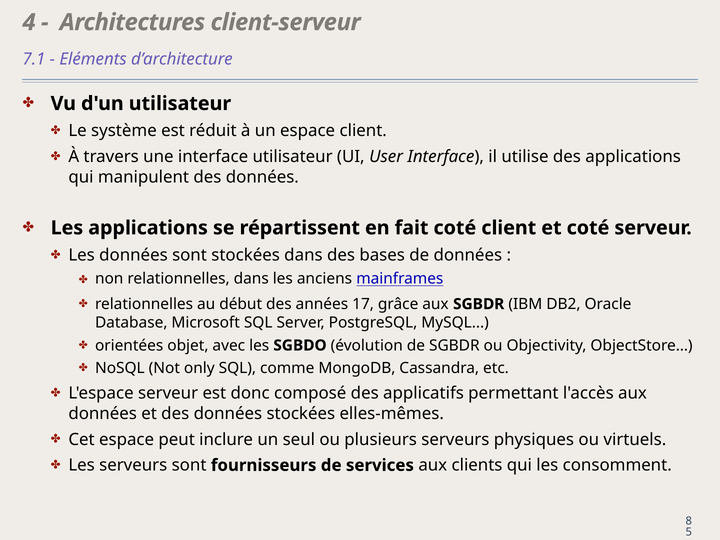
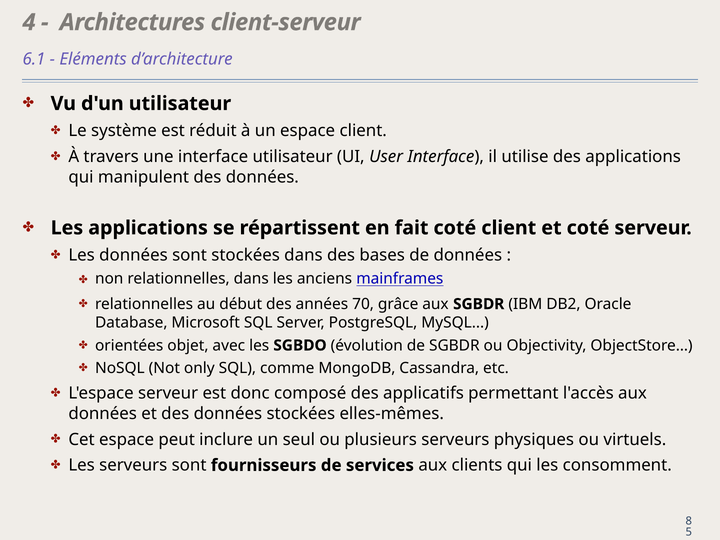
7.1: 7.1 -> 6.1
17: 17 -> 70
